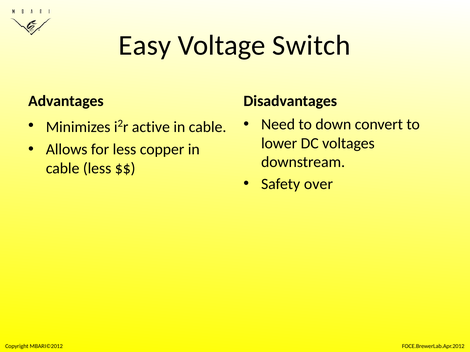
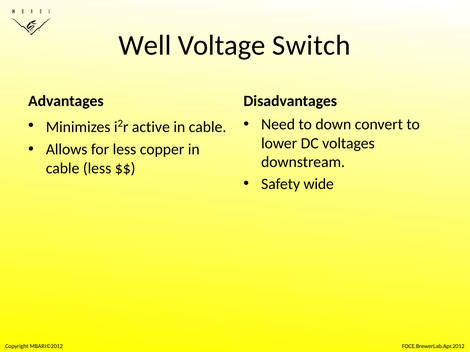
Easy: Easy -> Well
over: over -> wide
